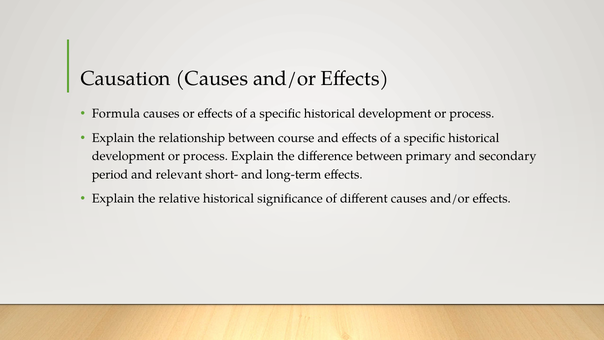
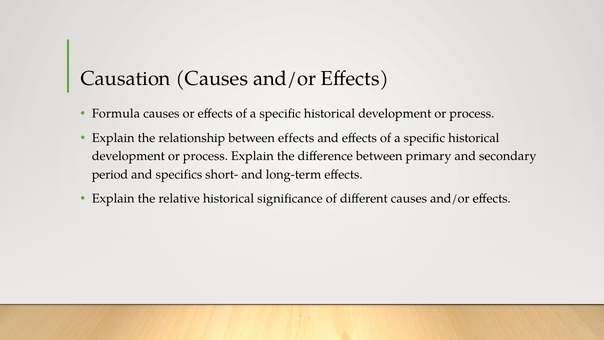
between course: course -> effects
relevant: relevant -> specifics
